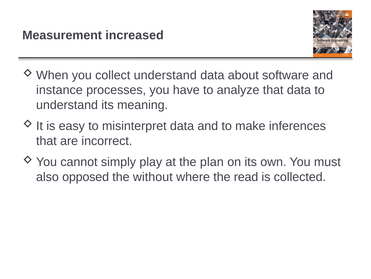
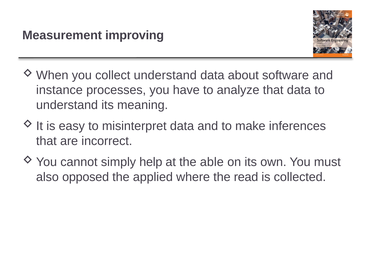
increased: increased -> improving
play: play -> help
plan: plan -> able
without: without -> applied
